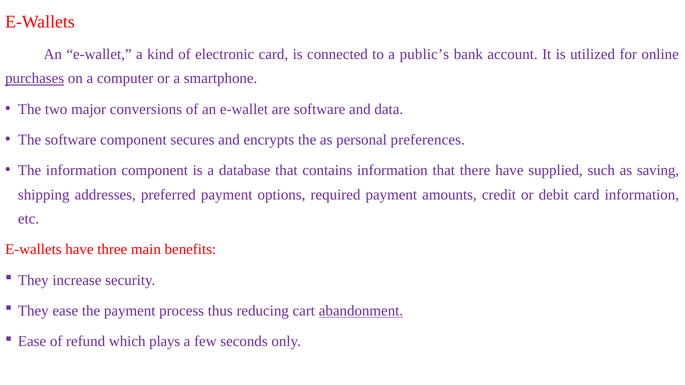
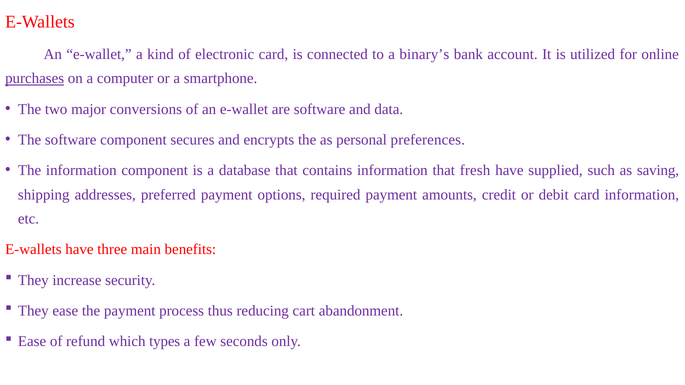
public’s: public’s -> binary’s
there: there -> fresh
abandonment underline: present -> none
plays: plays -> types
